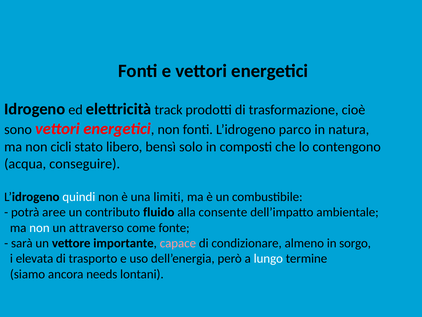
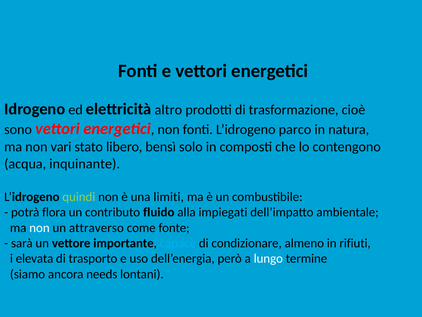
track: track -> altro
cicli: cicli -> vari
conseguire: conseguire -> inquinante
quindi colour: white -> light green
aree: aree -> flora
consente: consente -> impiegati
capace colour: pink -> light blue
sorgo: sorgo -> rifiuti
